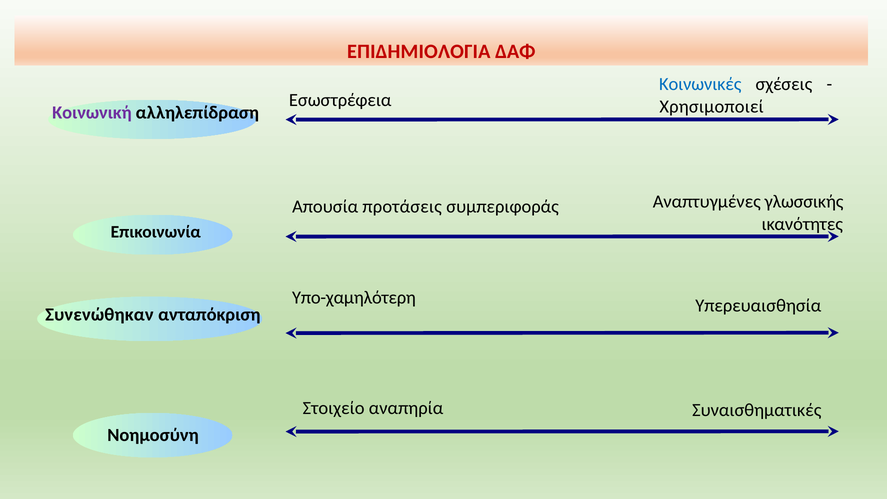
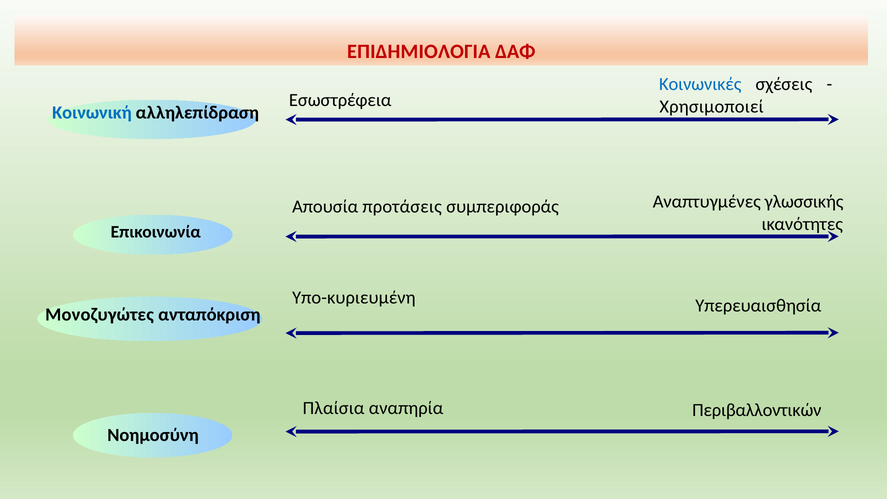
Κοινωνική colour: purple -> blue
Υπο-χαμηλότερη: Υπο-χαμηλότερη -> Υπο-κυριευμένη
Συνενώθηκαν: Συνενώθηκαν -> Μονοζυγώτες
Στοιχείο: Στοιχείο -> Πλαίσια
Συναισθηματικές: Συναισθηματικές -> Περιβαλλοντικών
